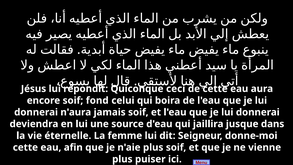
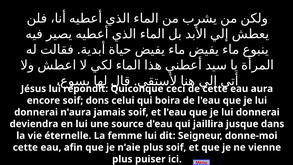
fond: fond -> dons
